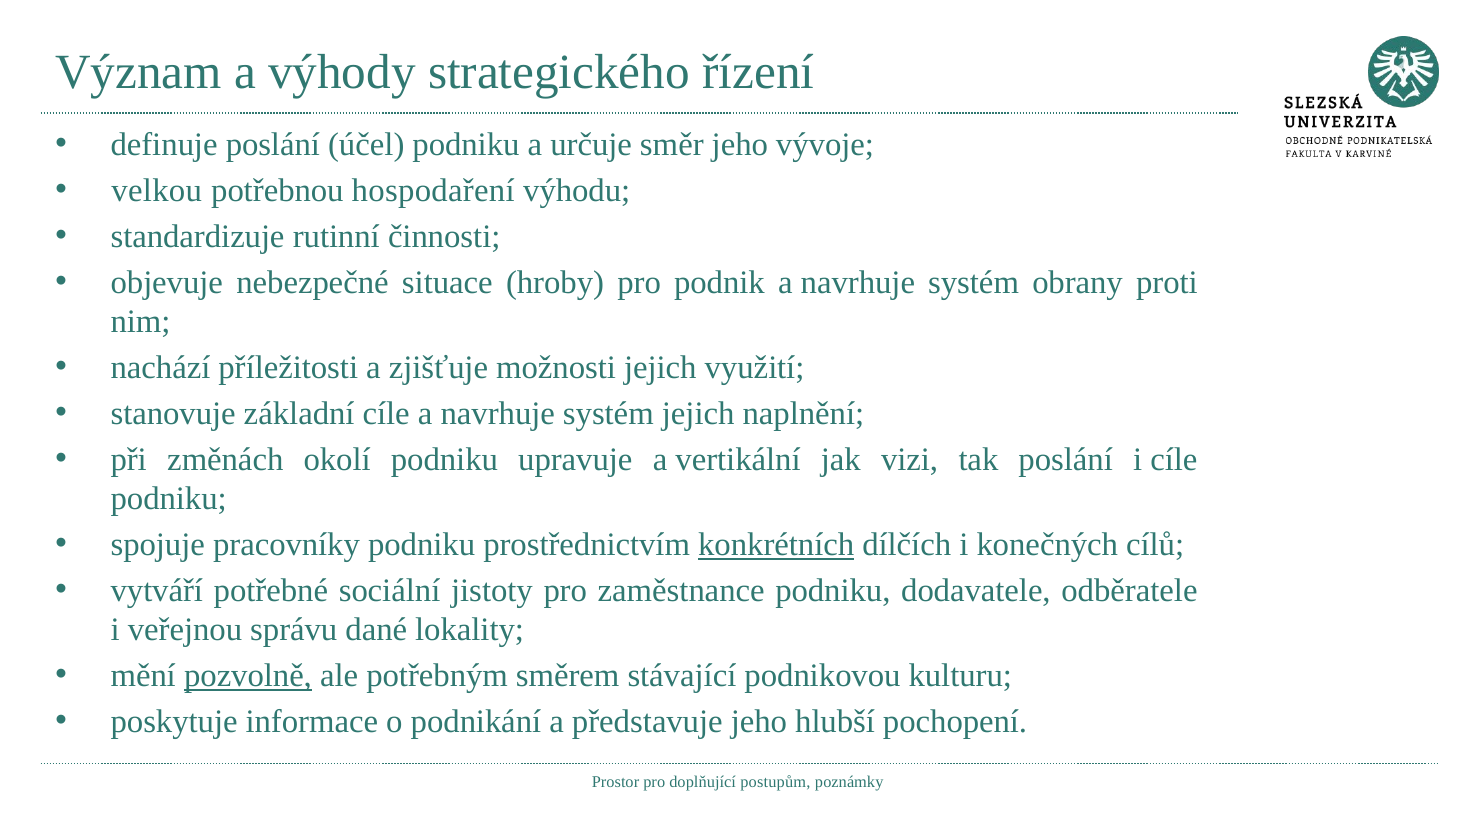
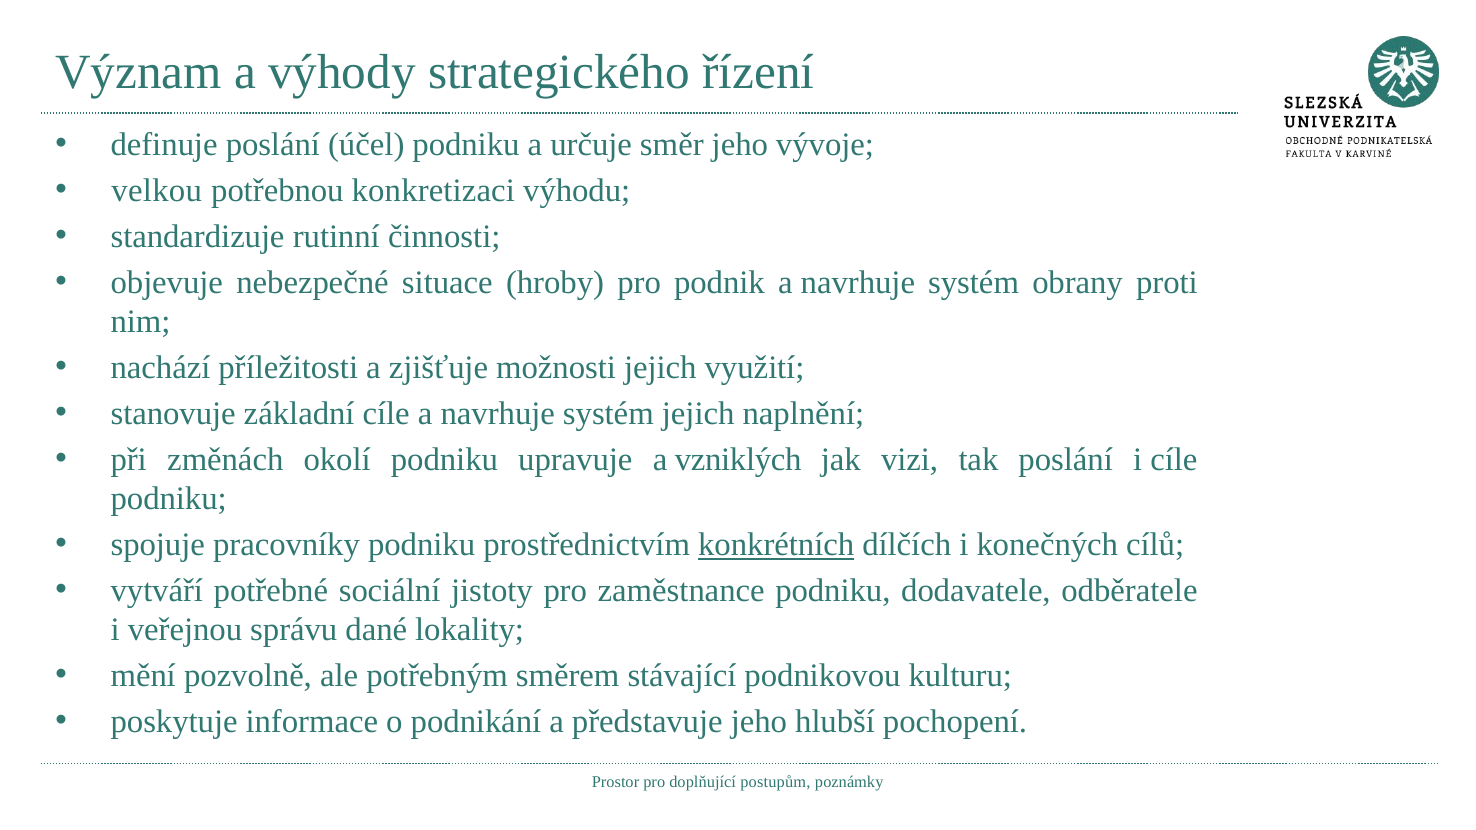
hospodaření: hospodaření -> konkretizaci
vertikální: vertikální -> vzniklých
pozvolně underline: present -> none
